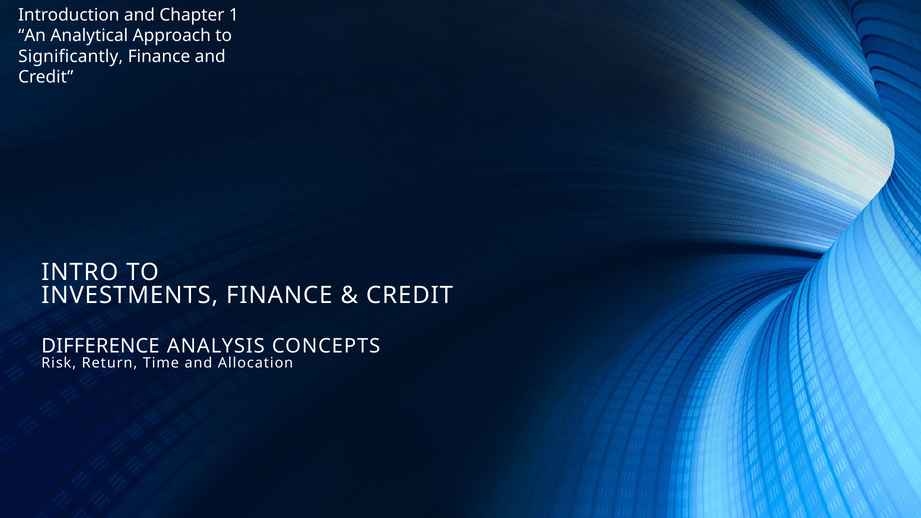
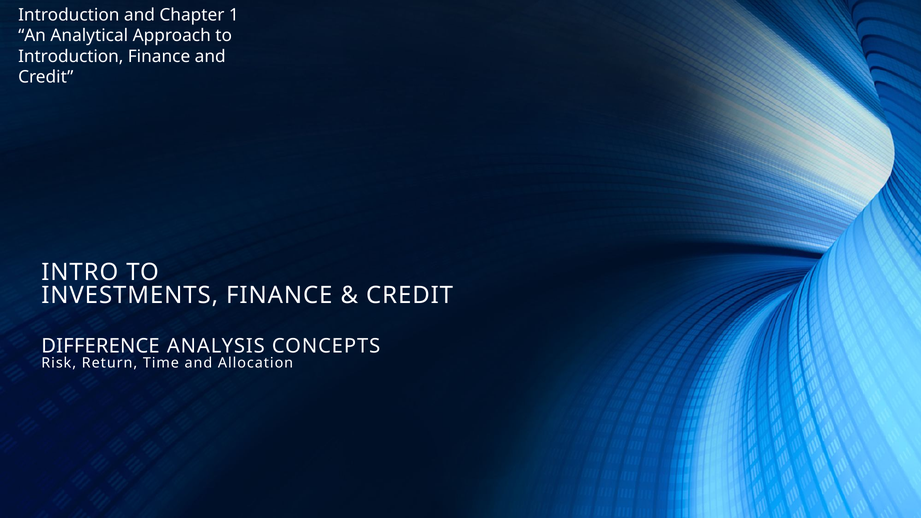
Significantly at (71, 56): Significantly -> Introduction
